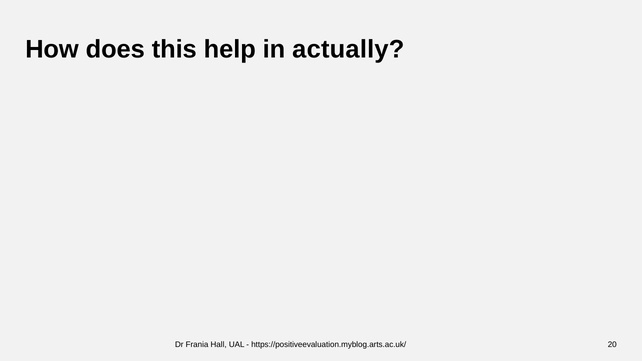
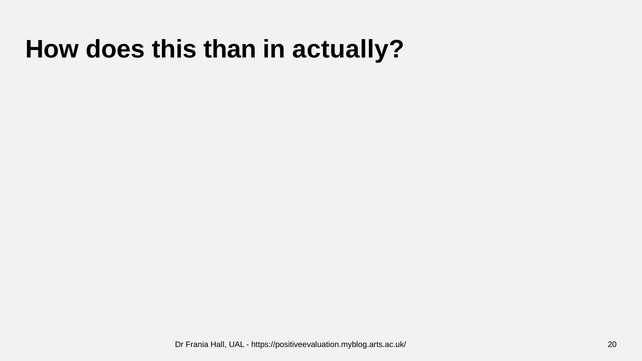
help: help -> than
